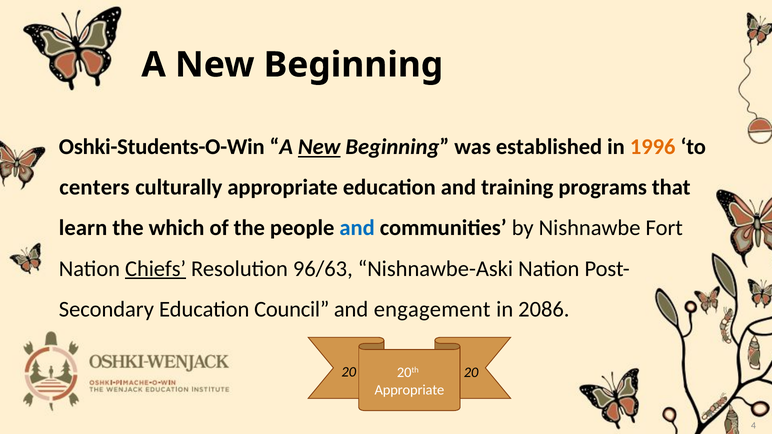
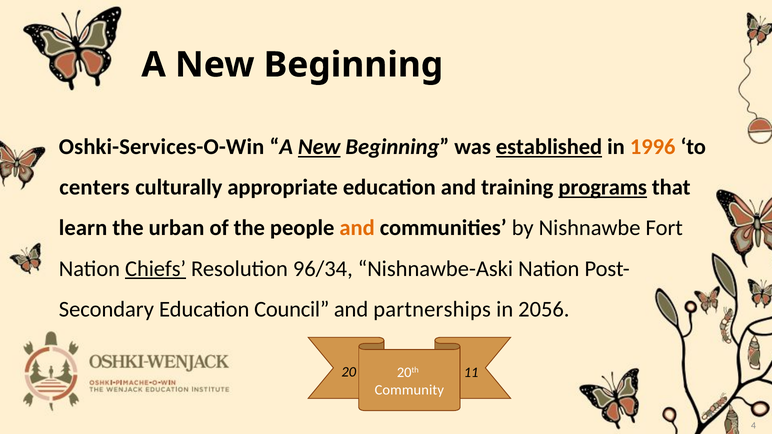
Oshki-Students-O-Win: Oshki-Students-O-Win -> Oshki-Services-O-Win
established underline: none -> present
programs underline: none -> present
which: which -> urban
and at (357, 228) colour: blue -> orange
96/63: 96/63 -> 96/34
engagement: engagement -> partnerships
2086: 2086 -> 2056
20 20: 20 -> 11
Appropriate at (409, 390): Appropriate -> Community
